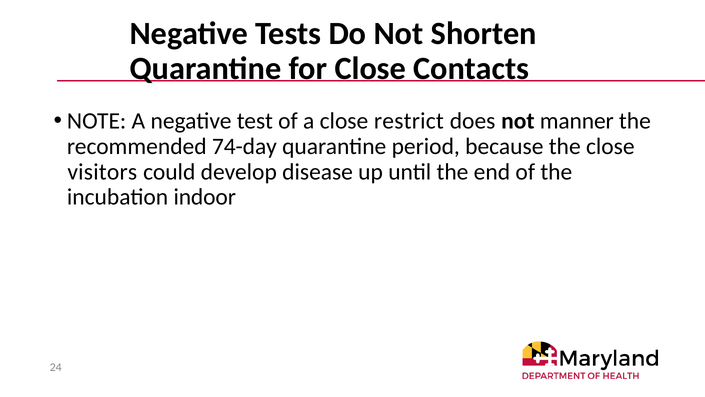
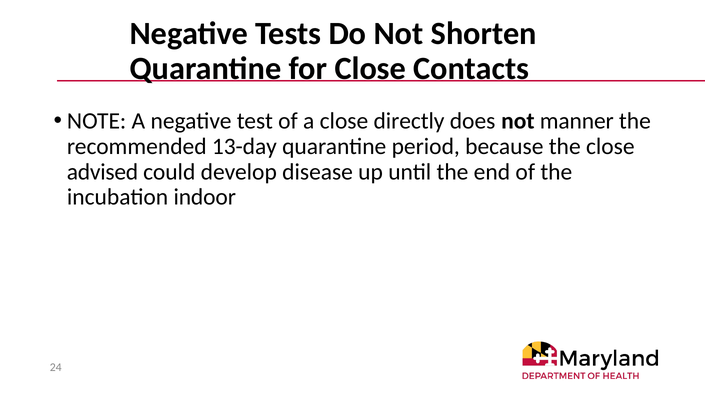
restrict: restrict -> directly
74-day: 74-day -> 13-day
visitors: visitors -> advised
